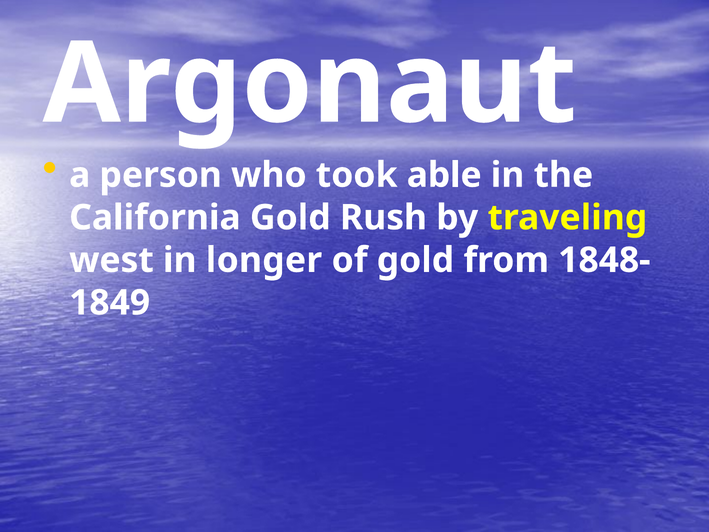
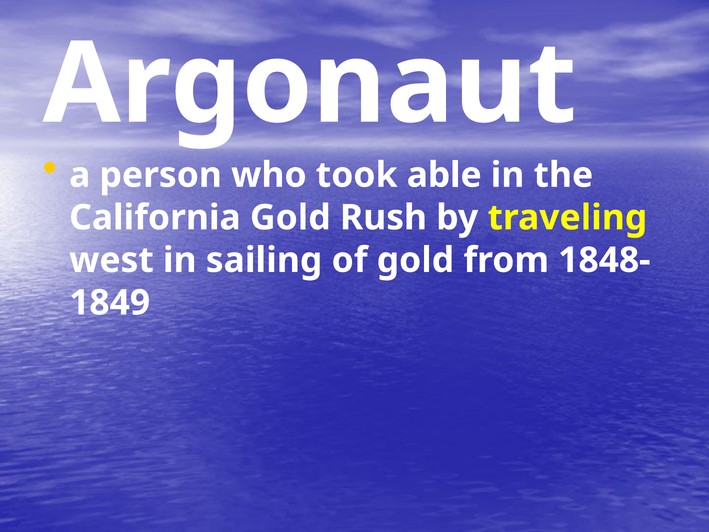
longer: longer -> sailing
